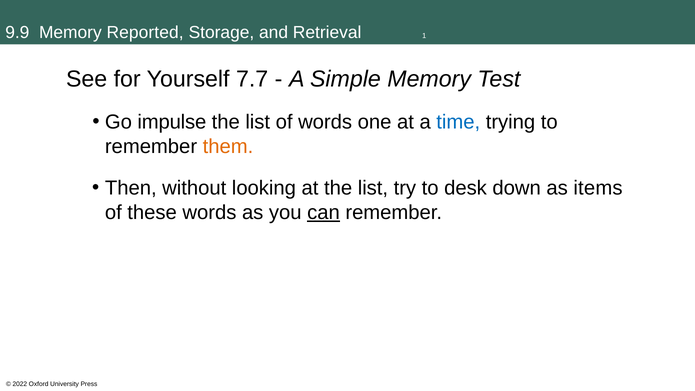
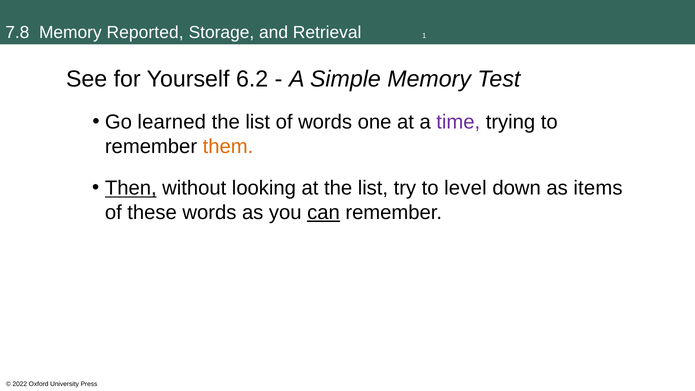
9.9: 9.9 -> 7.8
7.7: 7.7 -> 6.2
impulse: impulse -> learned
time colour: blue -> purple
Then underline: none -> present
desk: desk -> level
